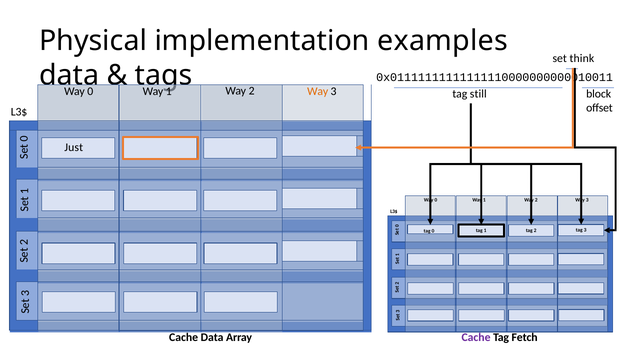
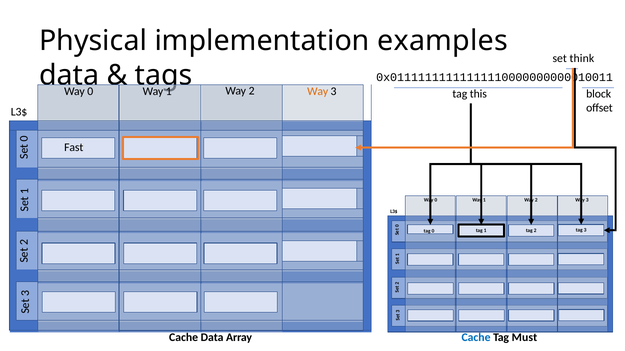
still: still -> this
Just: Just -> Fast
Cache at (476, 338) colour: purple -> blue
Fetch: Fetch -> Must
